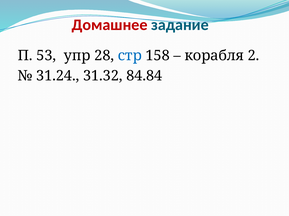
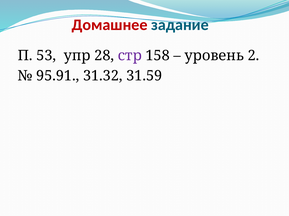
стр colour: blue -> purple
корабля: корабля -> уровень
31.24: 31.24 -> 95.91
84.84: 84.84 -> 31.59
